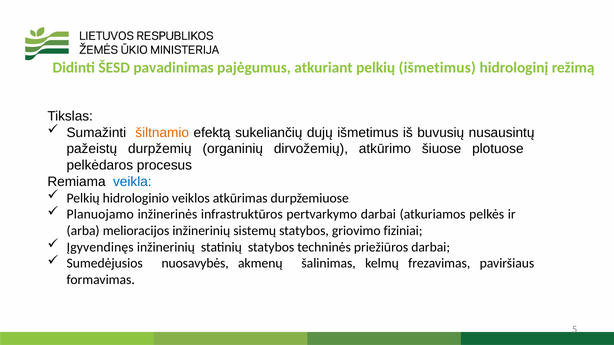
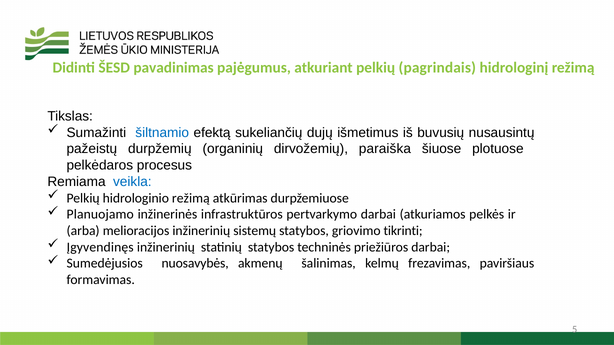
pelkių išmetimus: išmetimus -> pagrindais
šiltnamio colour: orange -> blue
atkūrimo: atkūrimo -> paraiška
hidrologinio veiklos: veiklos -> režimą
fiziniai: fiziniai -> tikrinti
